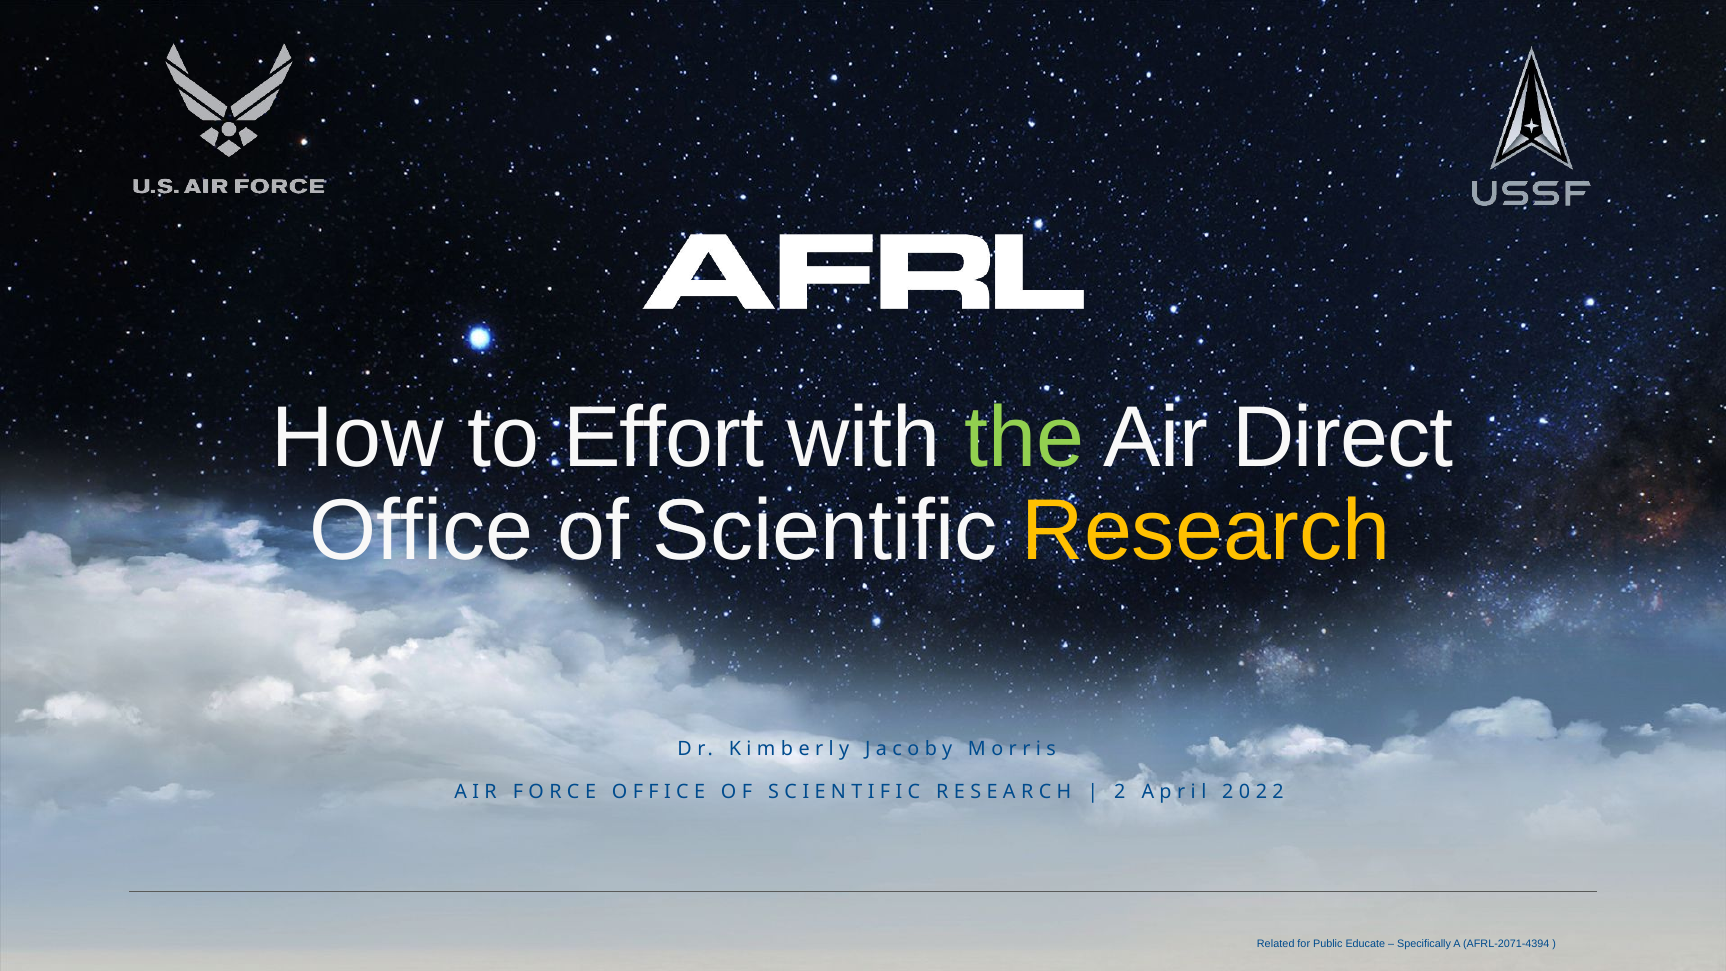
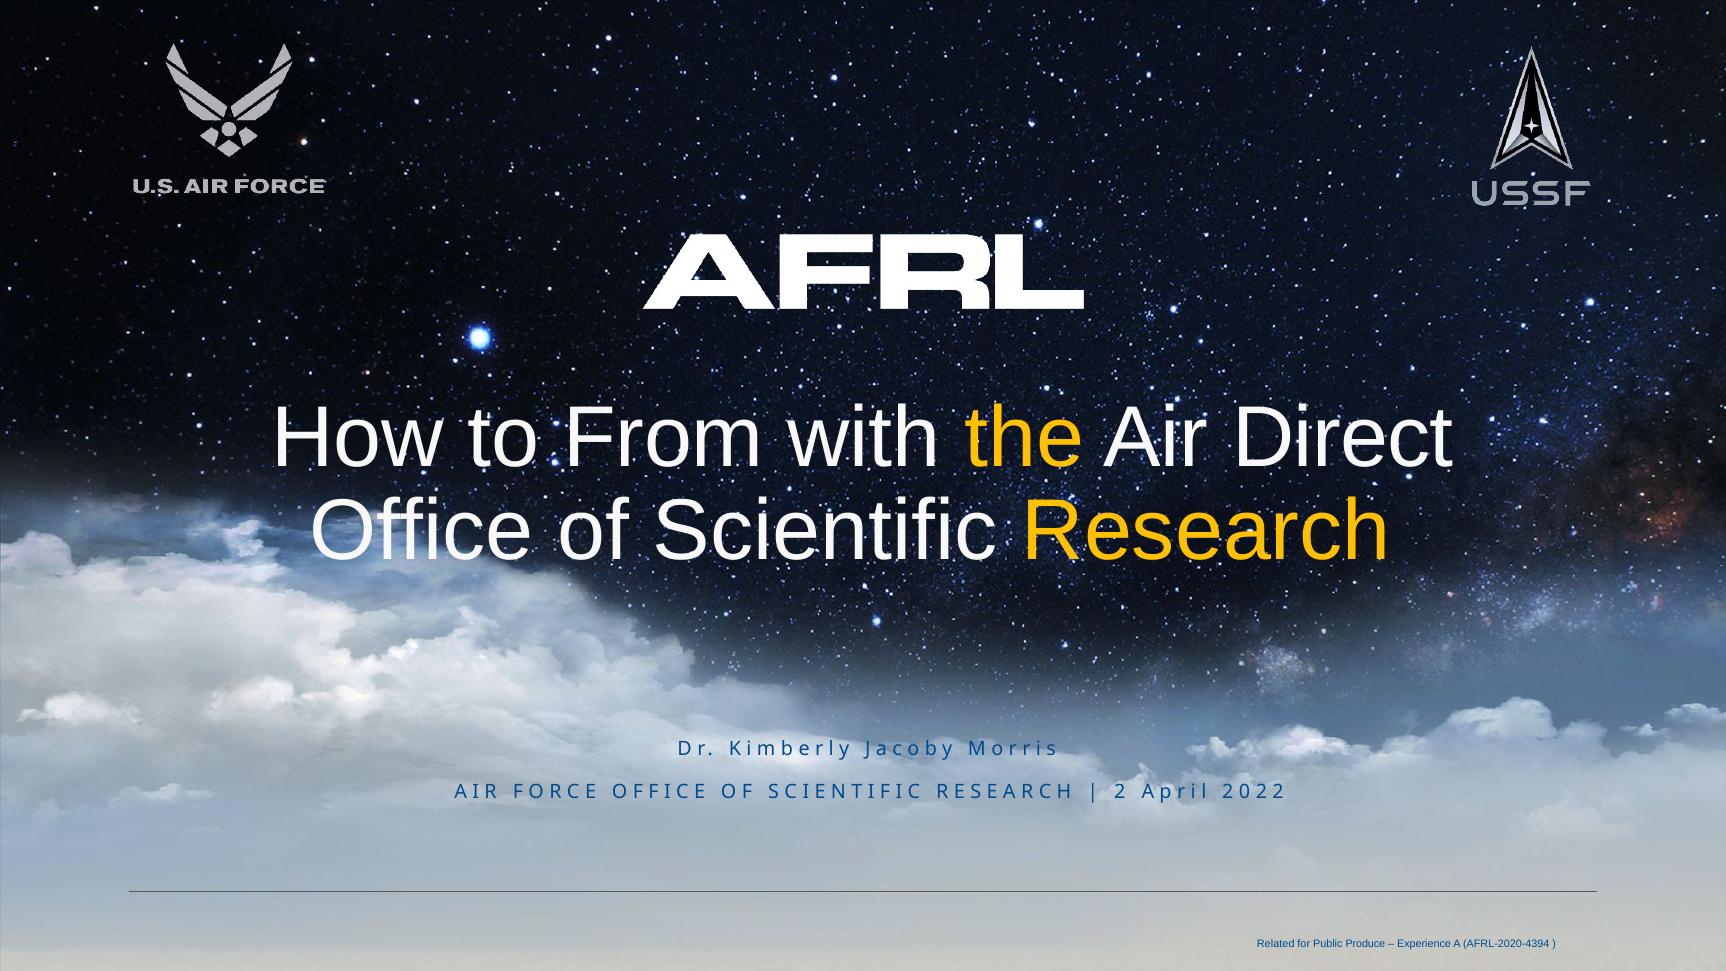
Effort: Effort -> From
the colour: light green -> yellow
Educate: Educate -> Produce
Specifically: Specifically -> Experience
AFRL-2071-4394: AFRL-2071-4394 -> AFRL-2020-4394
